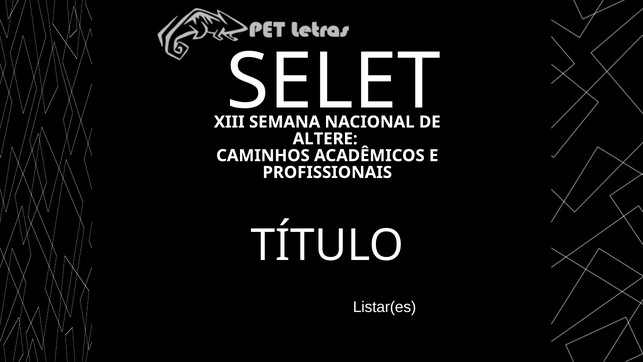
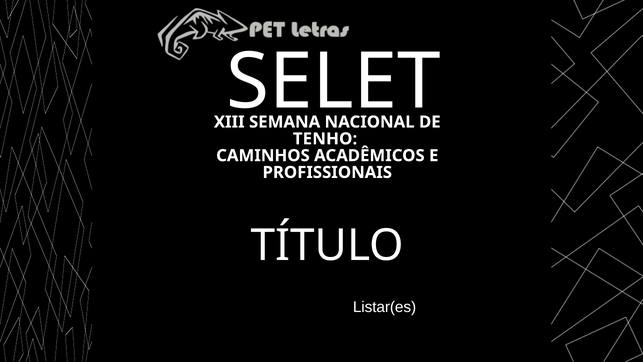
ALTERE: ALTERE -> TENHO
